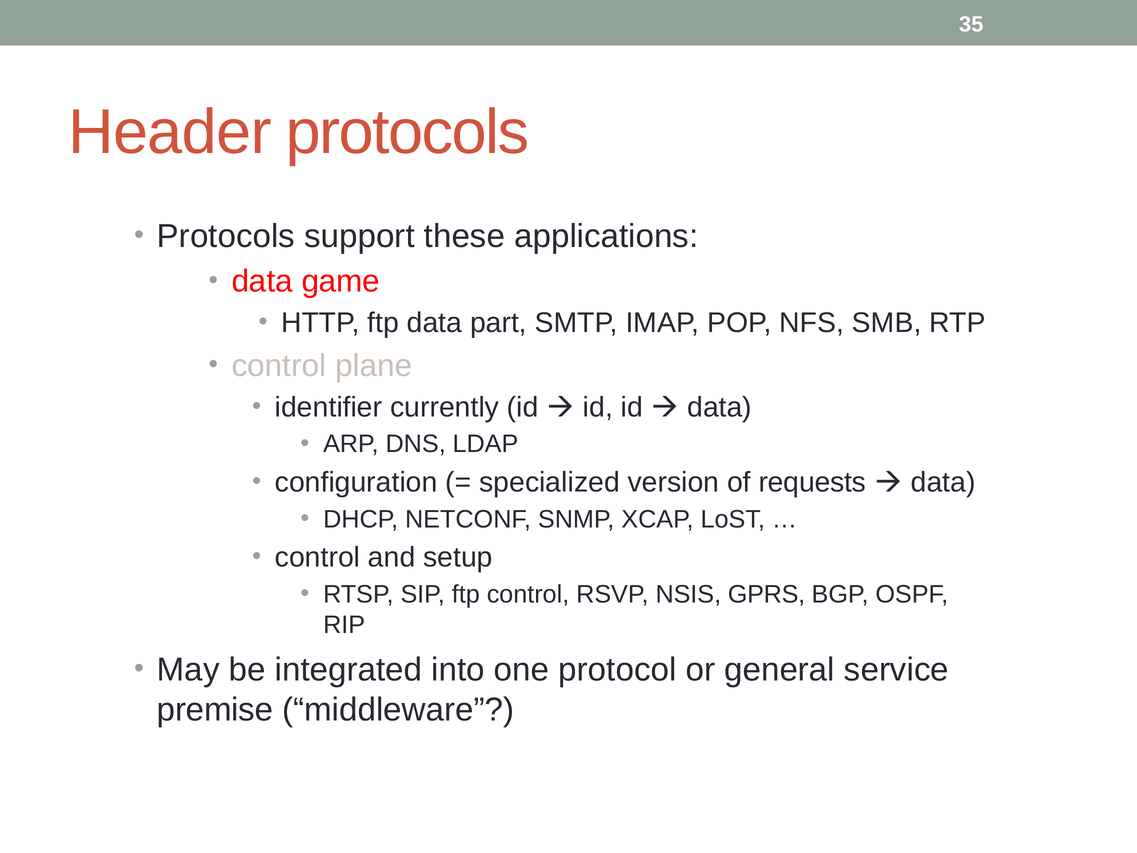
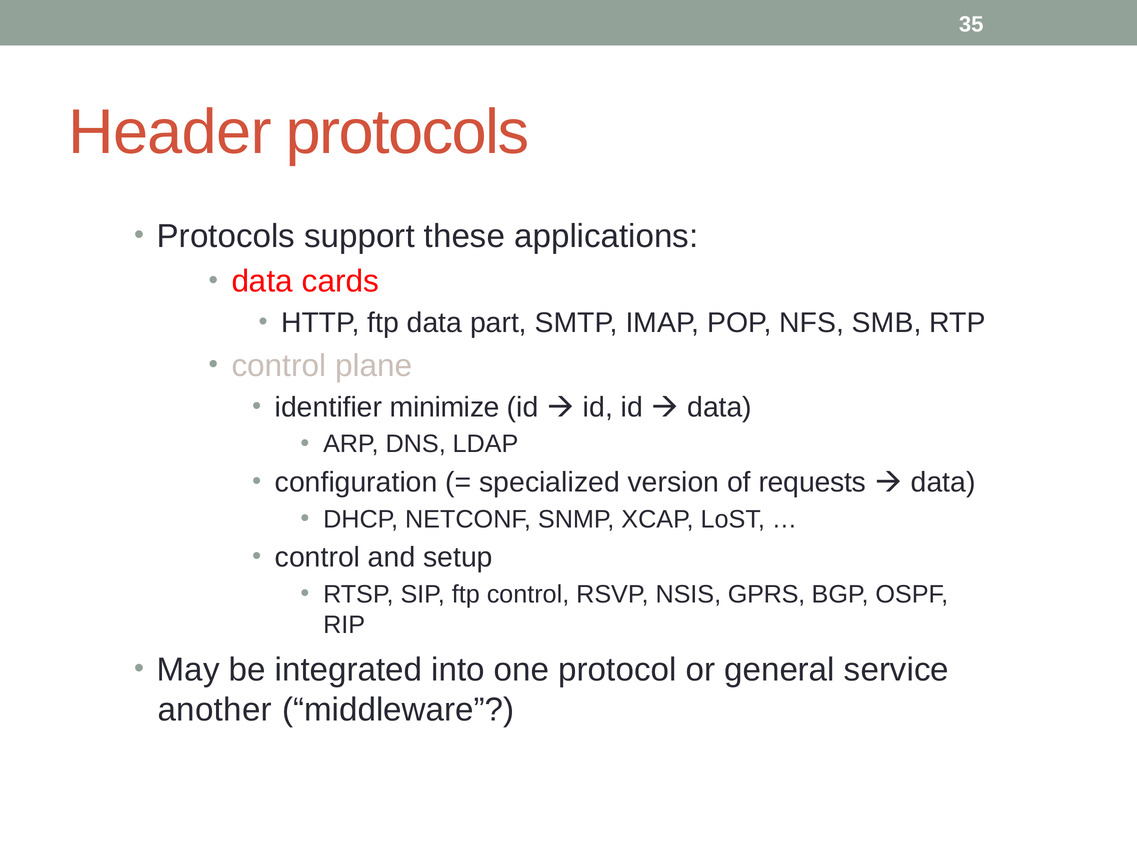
game: game -> cards
currently: currently -> minimize
premise: premise -> another
